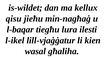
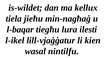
qisu: qisu -> tiela
għaliha: għaliha -> nintilfu
